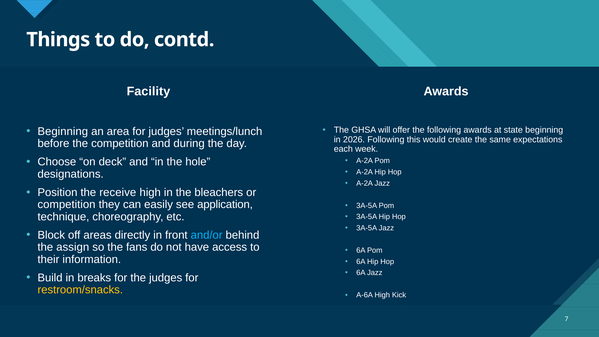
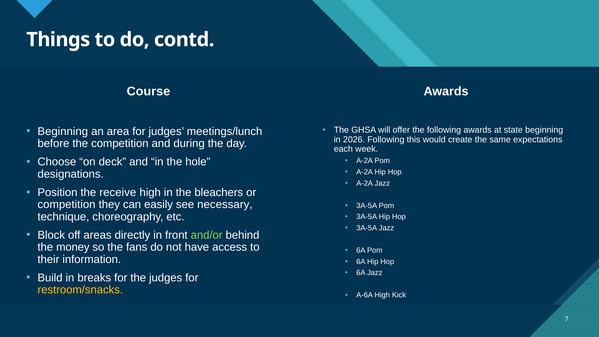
Facility: Facility -> Course
application: application -> necessary
and/or colour: light blue -> light green
assign: assign -> money
